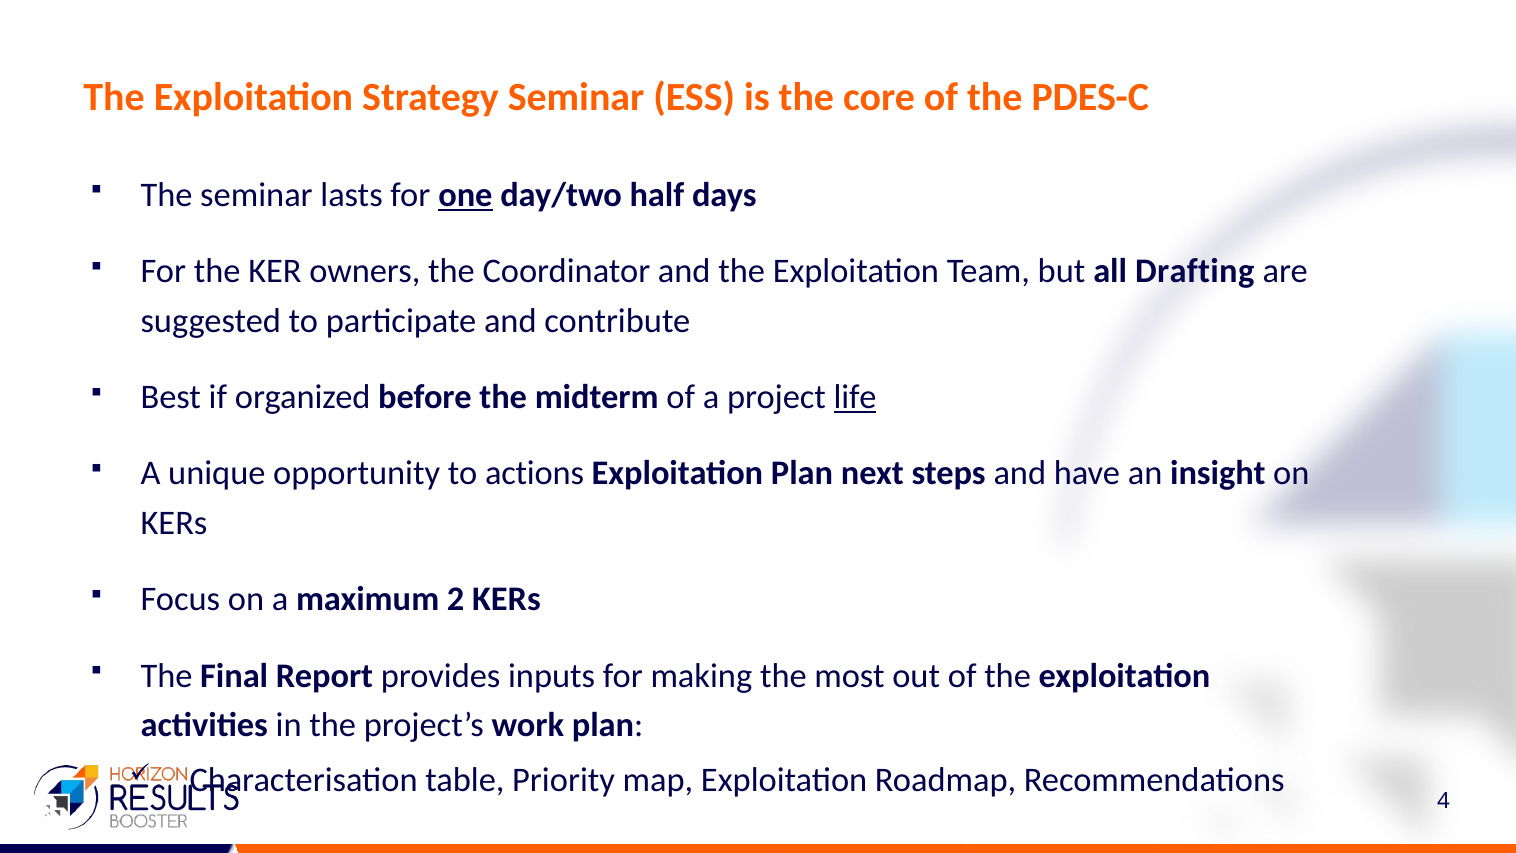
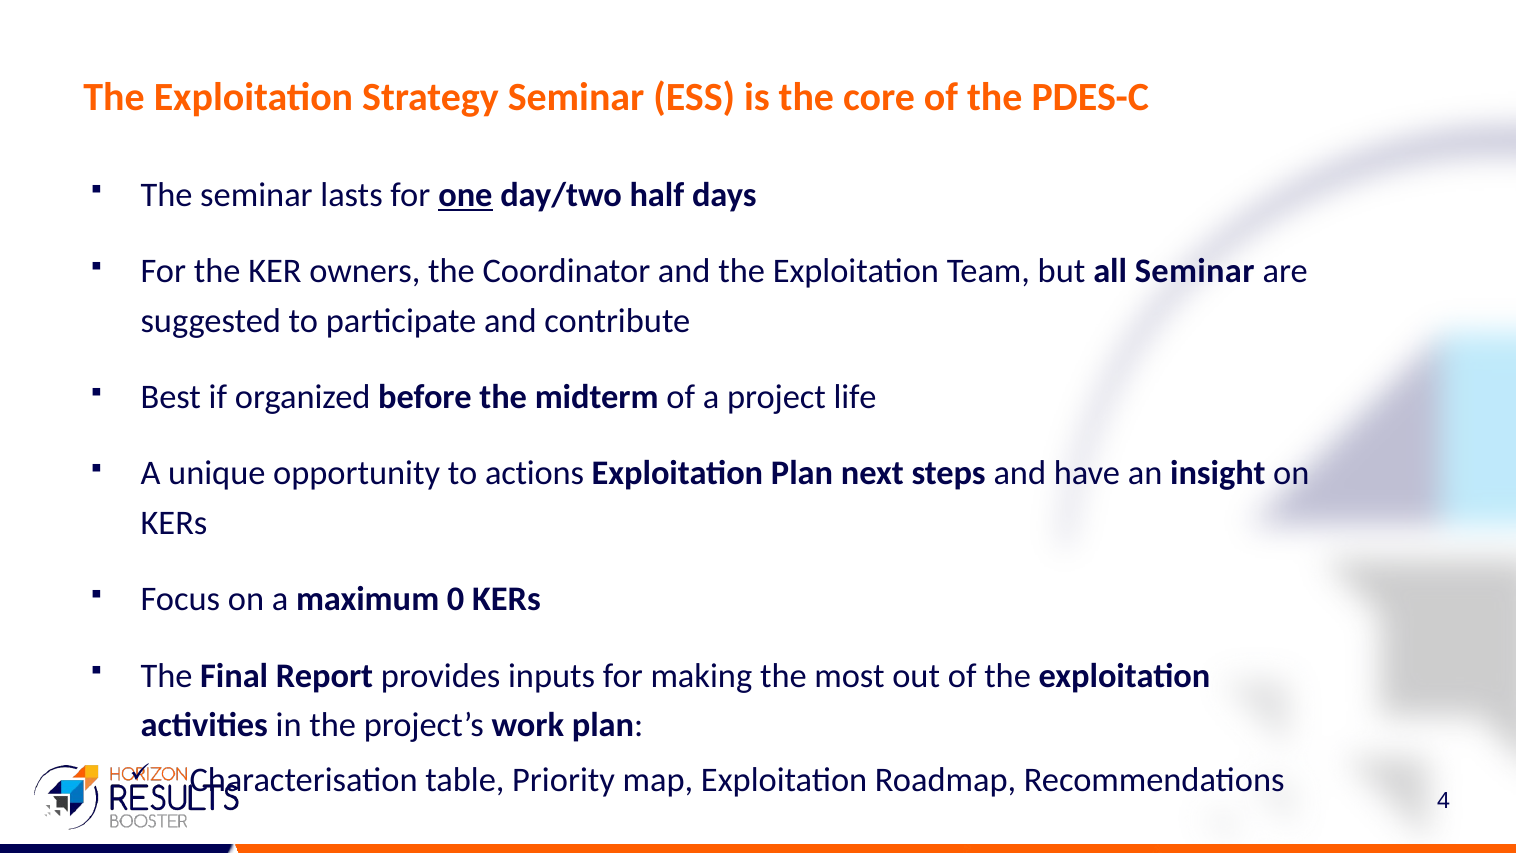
all Drafting: Drafting -> Seminar
life underline: present -> none
2: 2 -> 0
